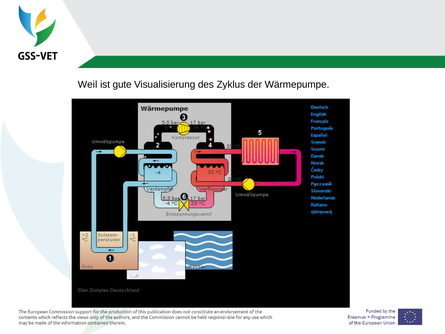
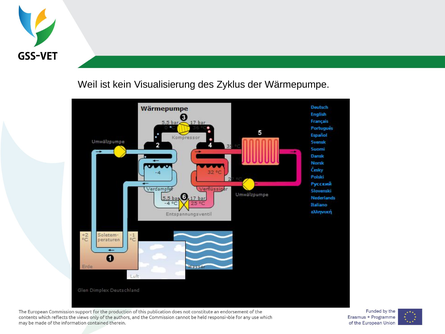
gute: gute -> kein
